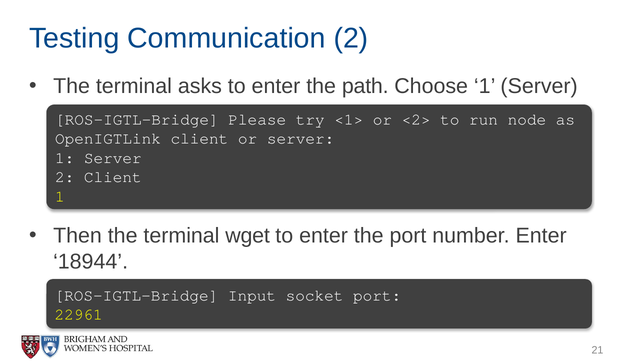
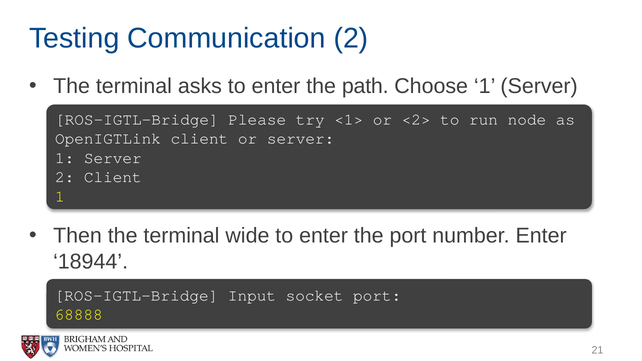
wget: wget -> wide
22961: 22961 -> 68888
